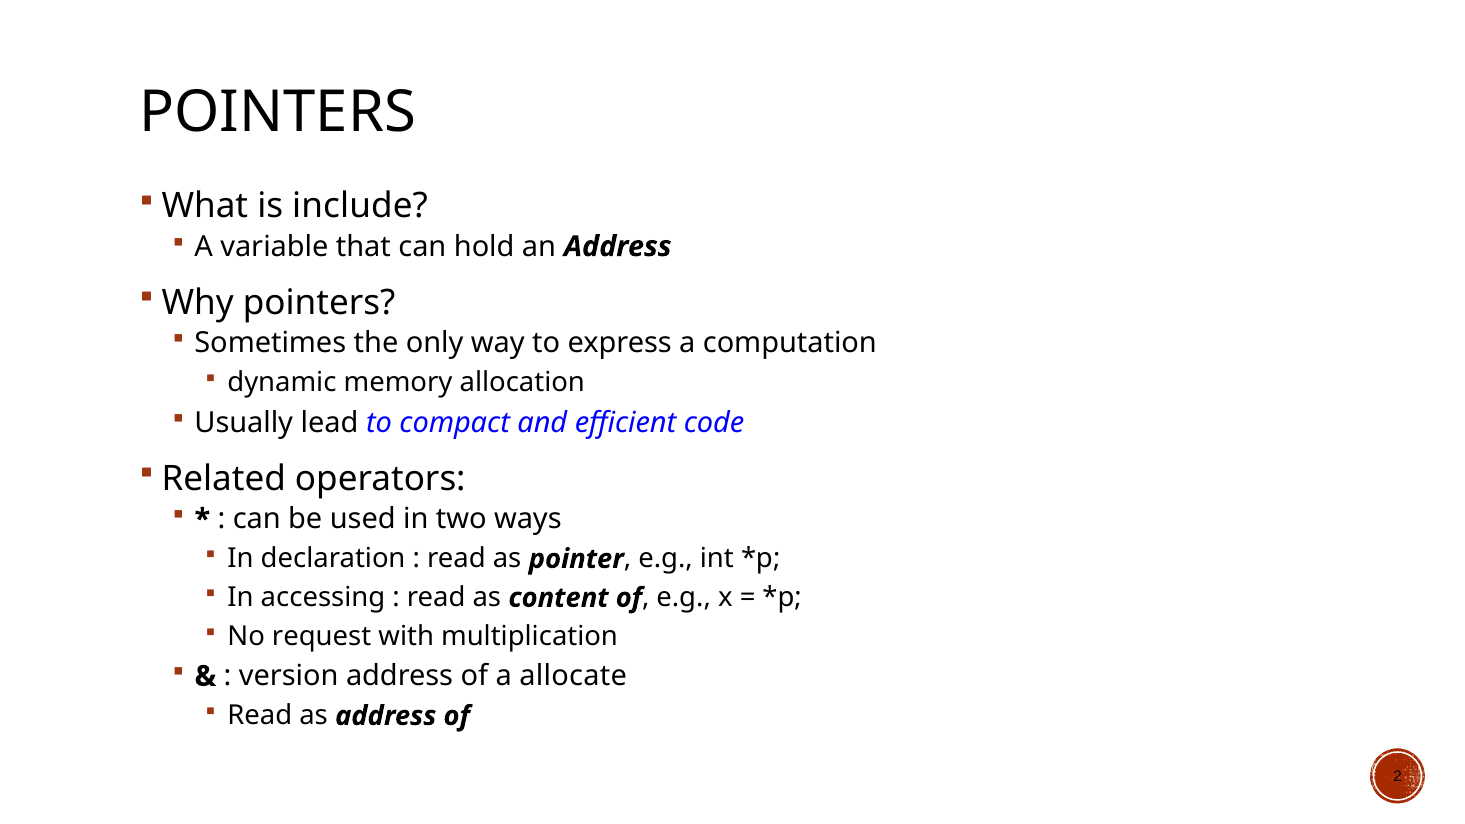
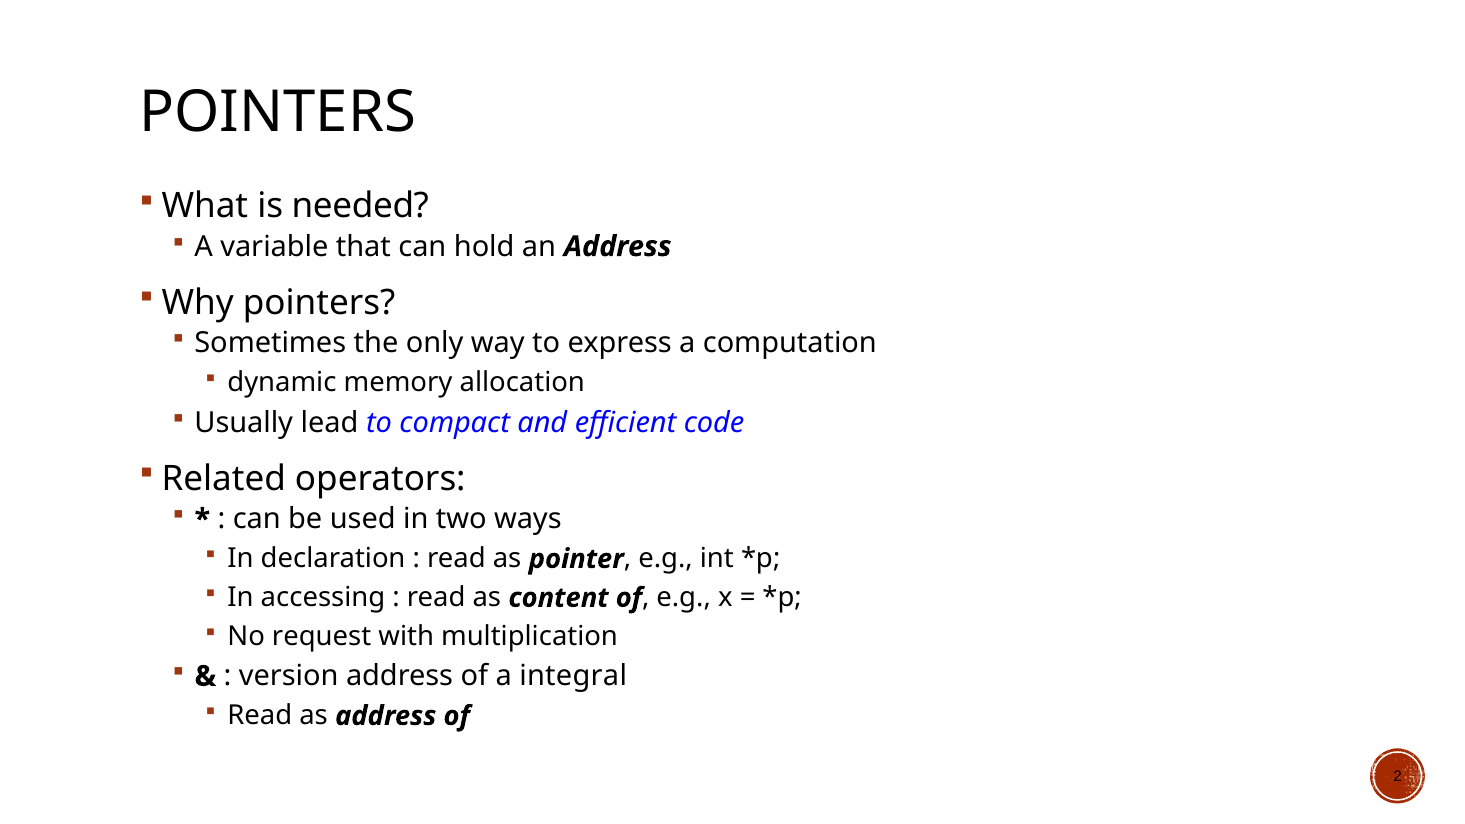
include: include -> needed
allocate: allocate -> integral
